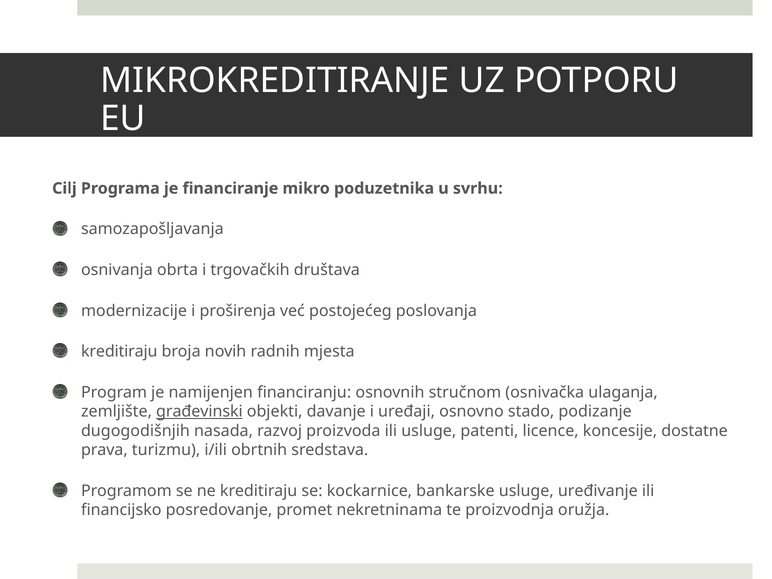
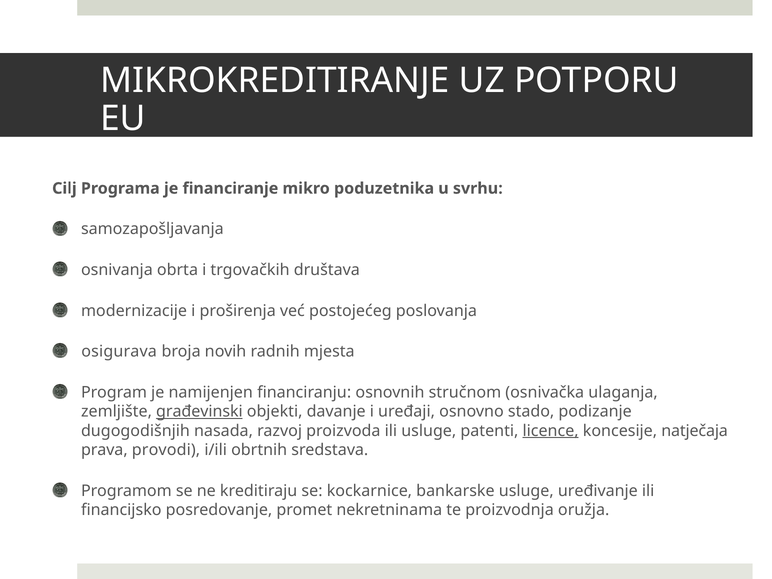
kreditiraju at (119, 351): kreditiraju -> osigurava
licence underline: none -> present
dostatne: dostatne -> natječaja
turizmu: turizmu -> provodi
